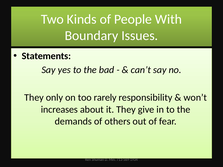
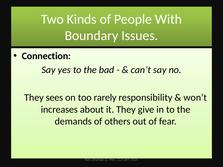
Statements: Statements -> Connection
only: only -> sees
